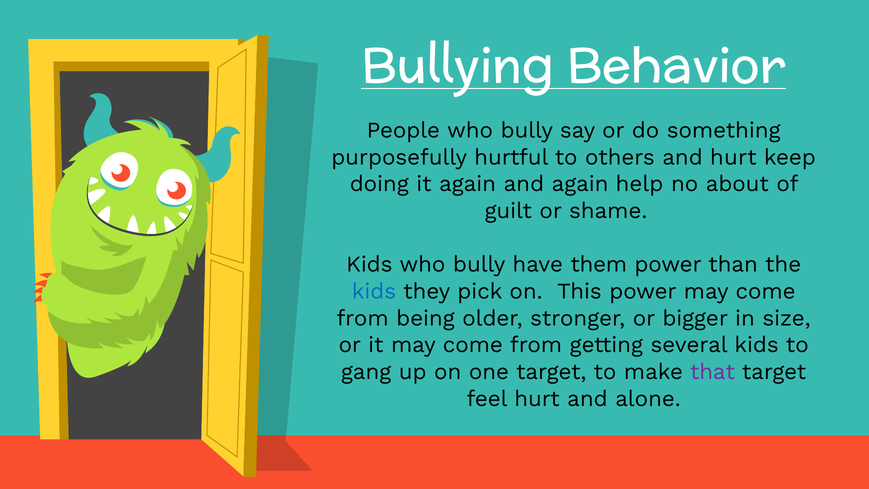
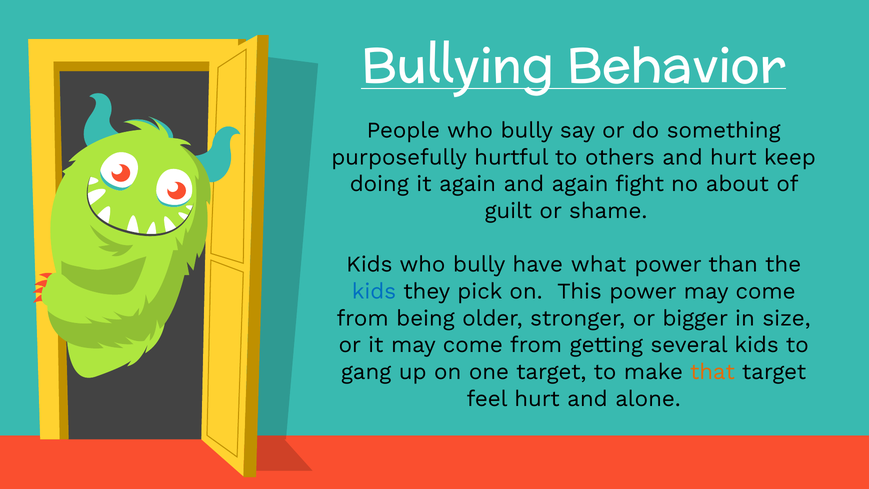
help: help -> fight
them: them -> what
that colour: purple -> orange
